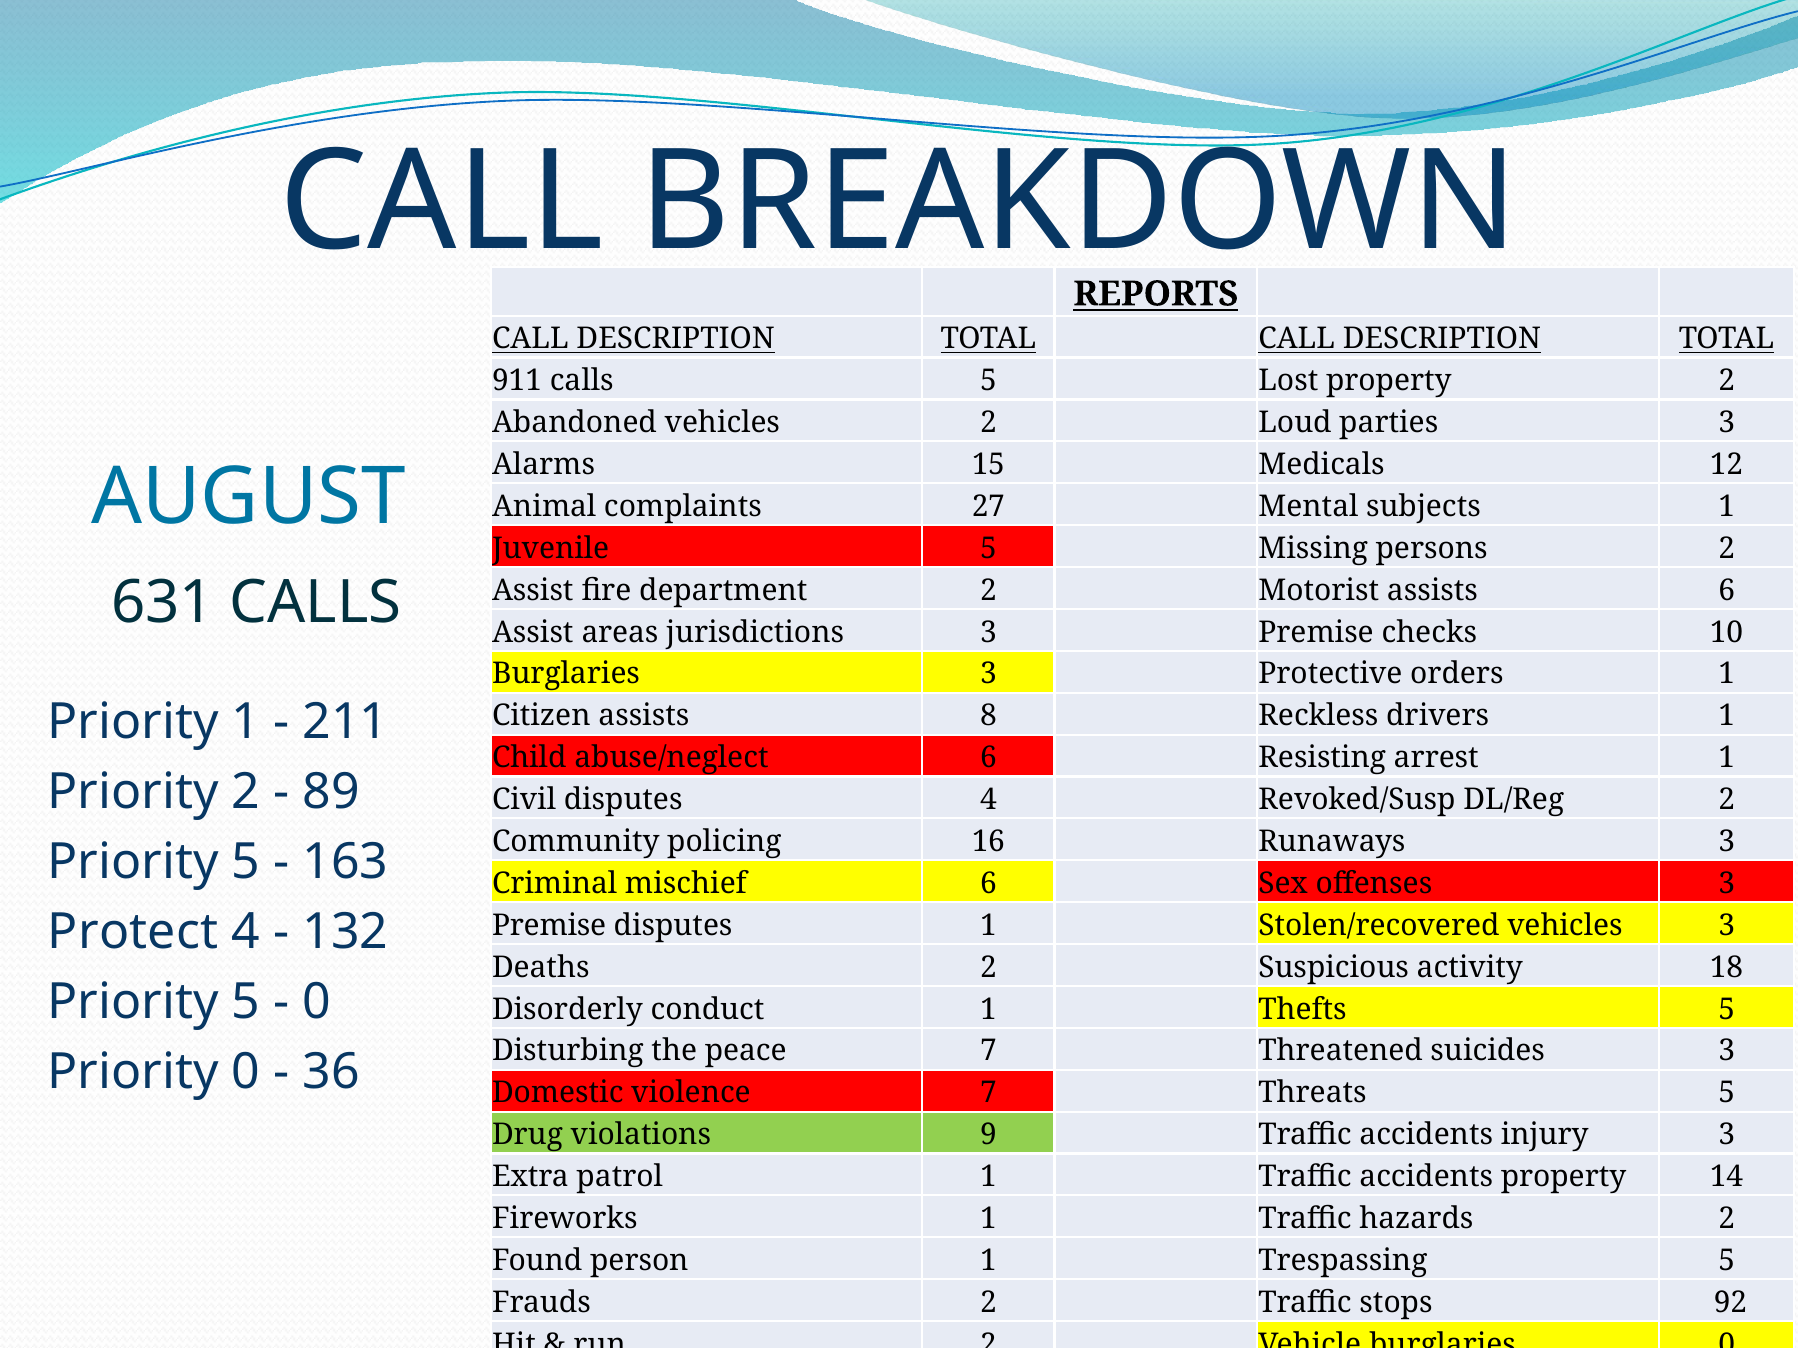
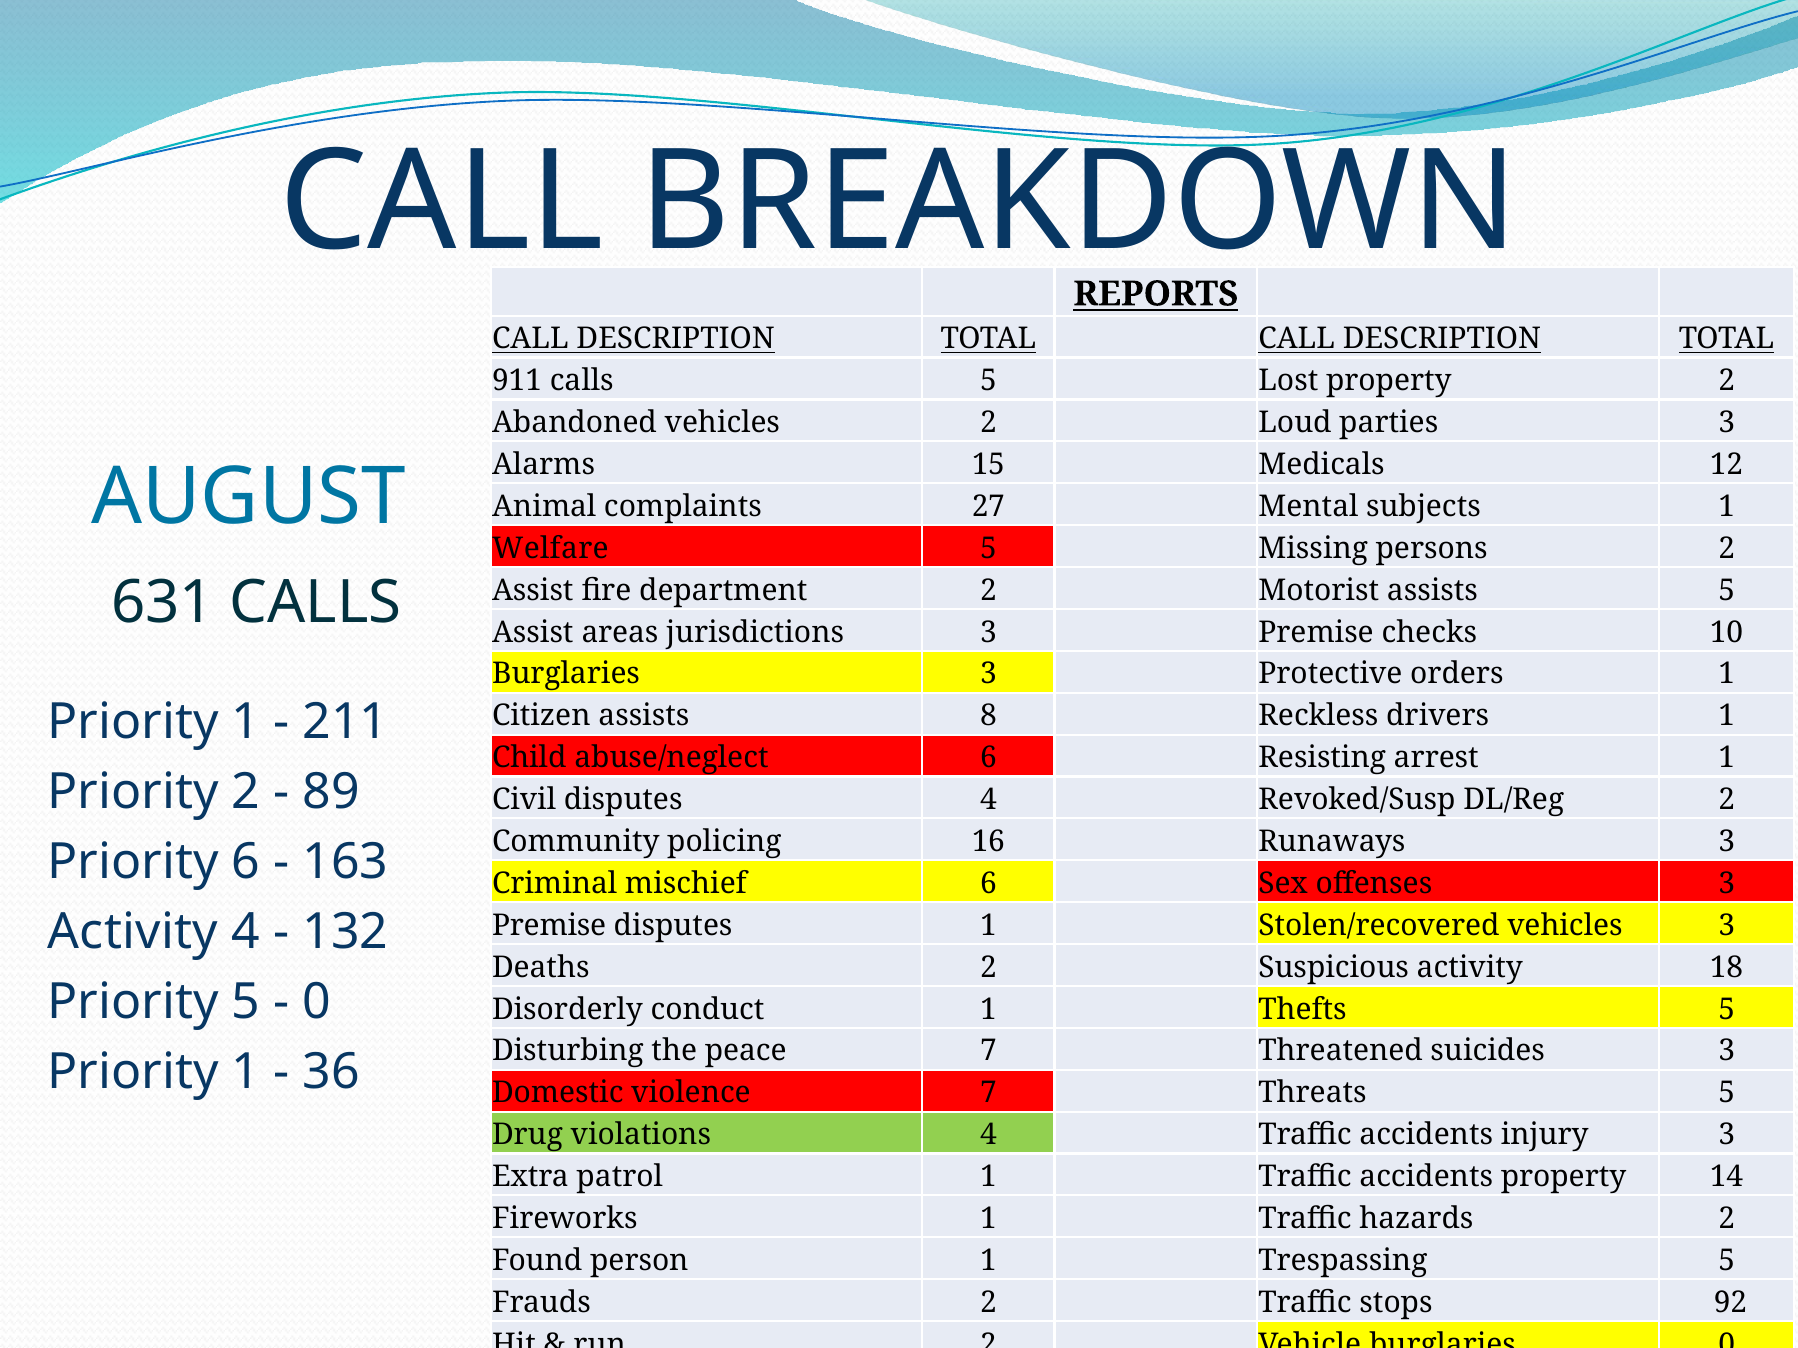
Juvenile at (551, 549): Juvenile -> Welfare
assists 6: 6 -> 5
5 at (246, 863): 5 -> 6
Protect at (133, 932): Protect -> Activity
0 at (246, 1072): 0 -> 1
violations 9: 9 -> 4
